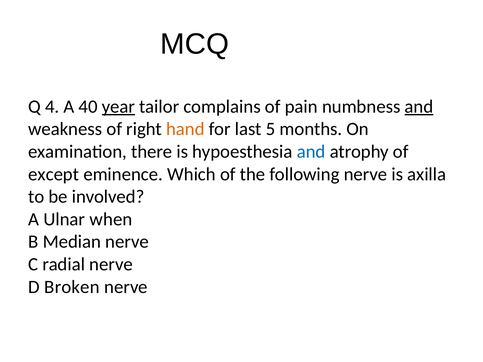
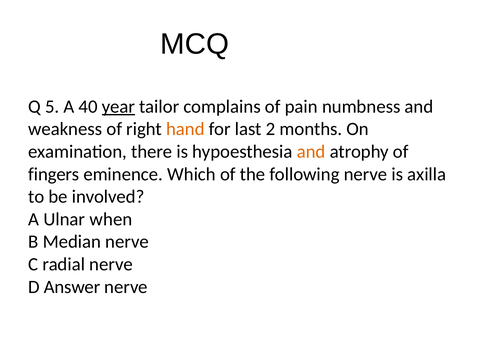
4: 4 -> 5
and at (419, 107) underline: present -> none
5: 5 -> 2
and at (311, 152) colour: blue -> orange
except: except -> fingers
Broken: Broken -> Answer
